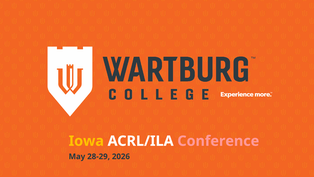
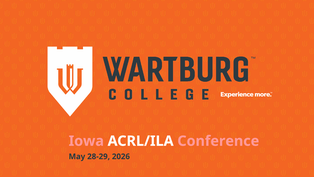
Iowa colour: yellow -> pink
